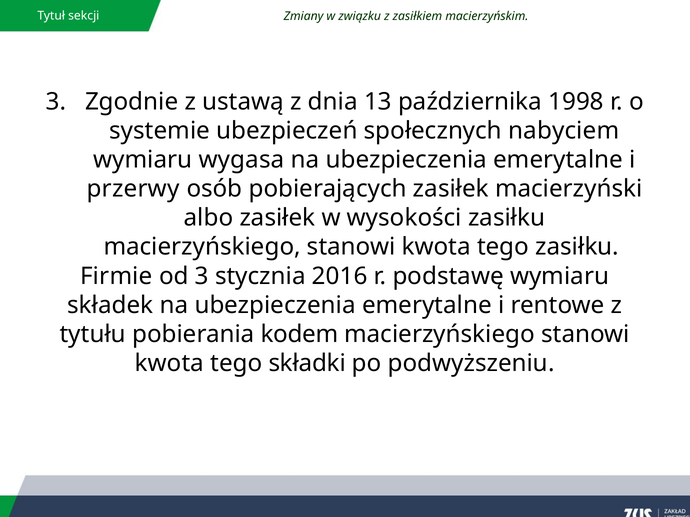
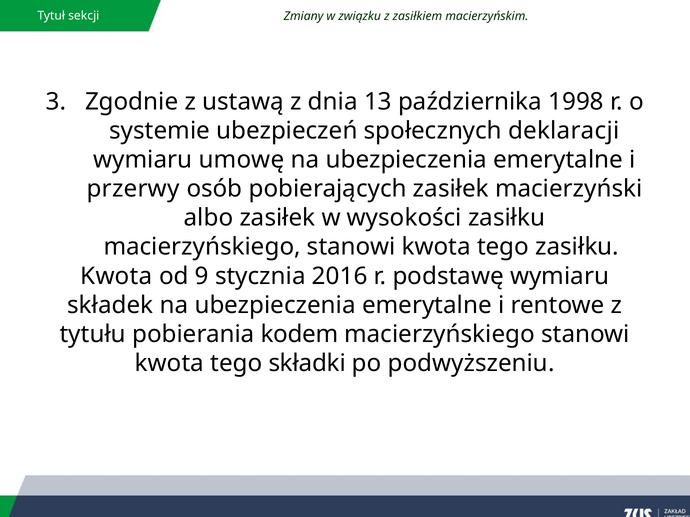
nabyciem: nabyciem -> deklaracji
wygasa: wygasa -> umowę
Firmie at (116, 276): Firmie -> Kwota
od 3: 3 -> 9
